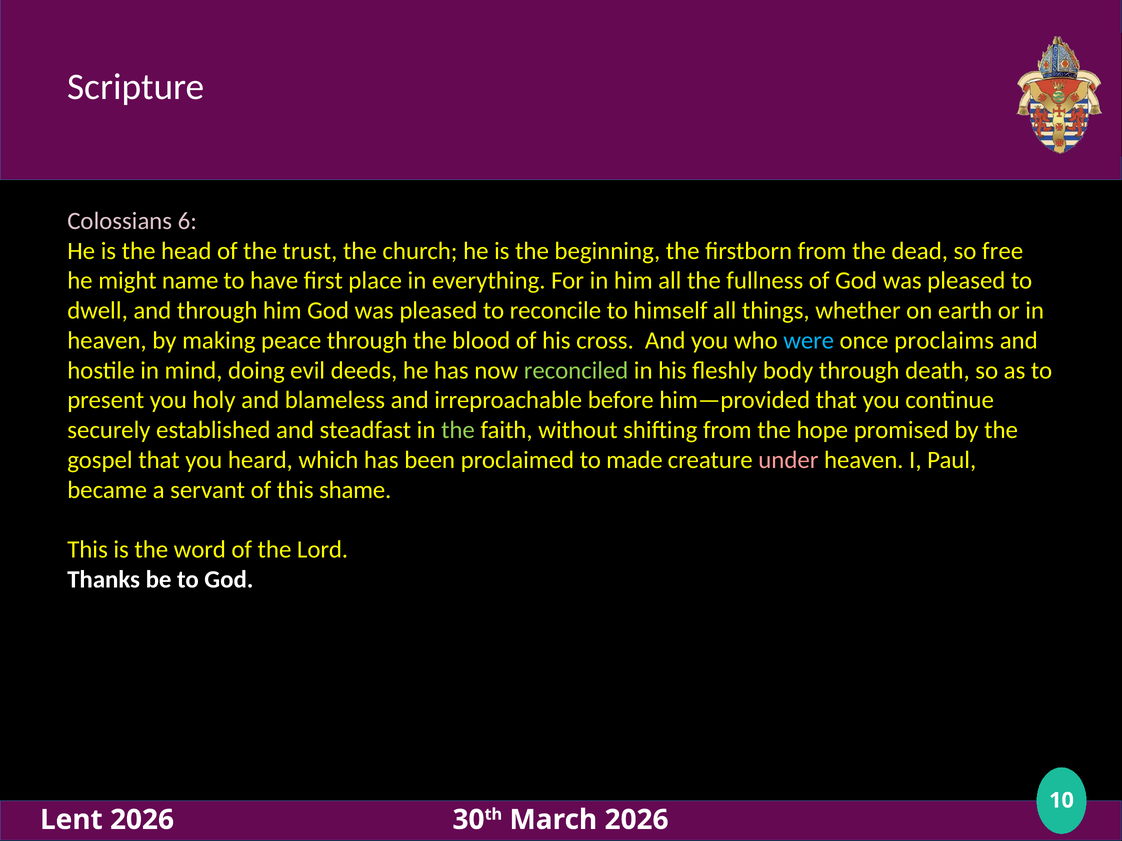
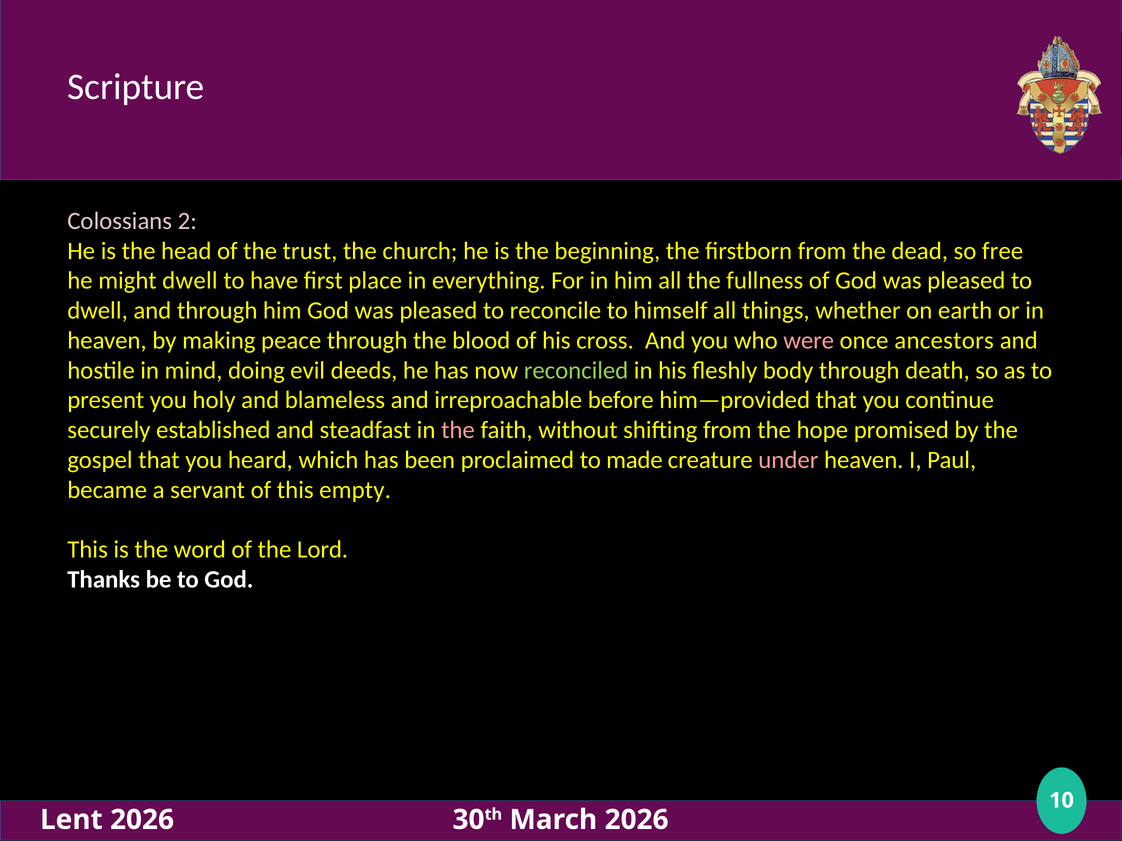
6: 6 -> 2
might name: name -> dwell
were colour: light blue -> pink
proclaims: proclaims -> ancestors
the at (458, 430) colour: light green -> pink
shame: shame -> empty
